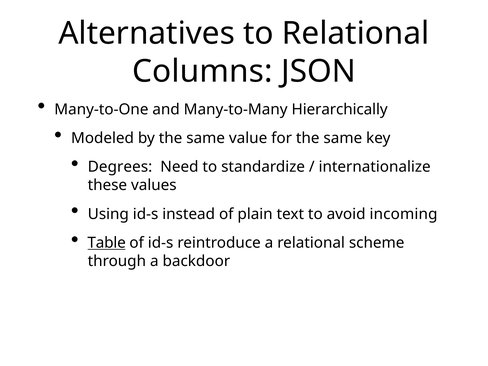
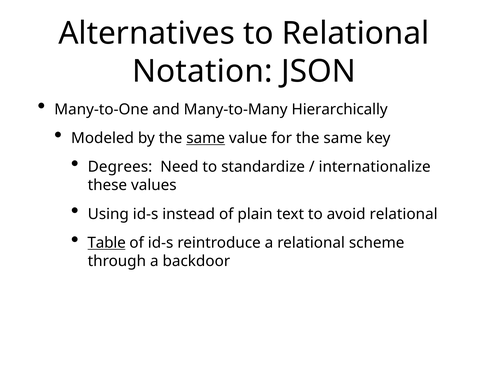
Columns: Columns -> Notation
same at (206, 138) underline: none -> present
avoid incoming: incoming -> relational
